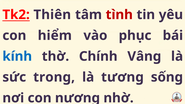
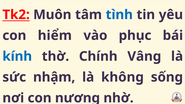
Thiên: Thiên -> Muôn
tình colour: red -> blue
trong: trong -> nhậm
tương: tương -> không
